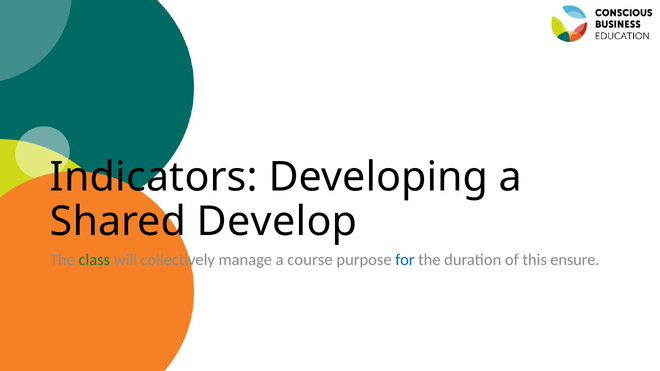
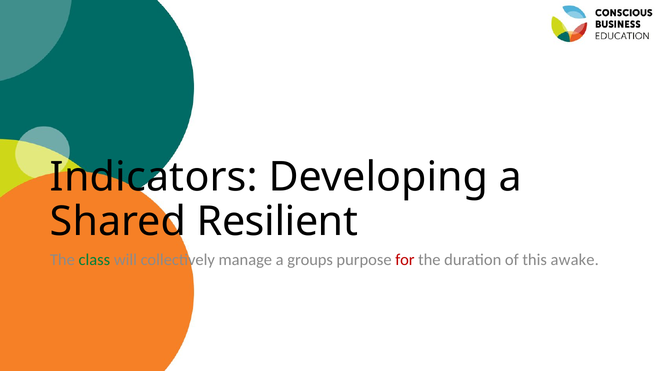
Develop: Develop -> Resilient
course: course -> groups
for colour: blue -> red
ensure: ensure -> awake
